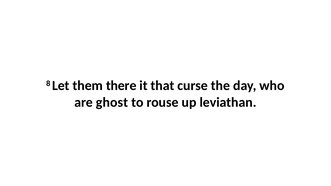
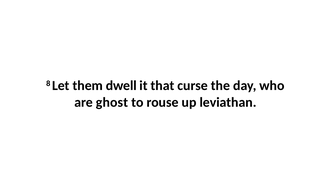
there: there -> dwell
